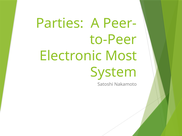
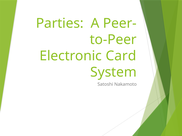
Most: Most -> Card
